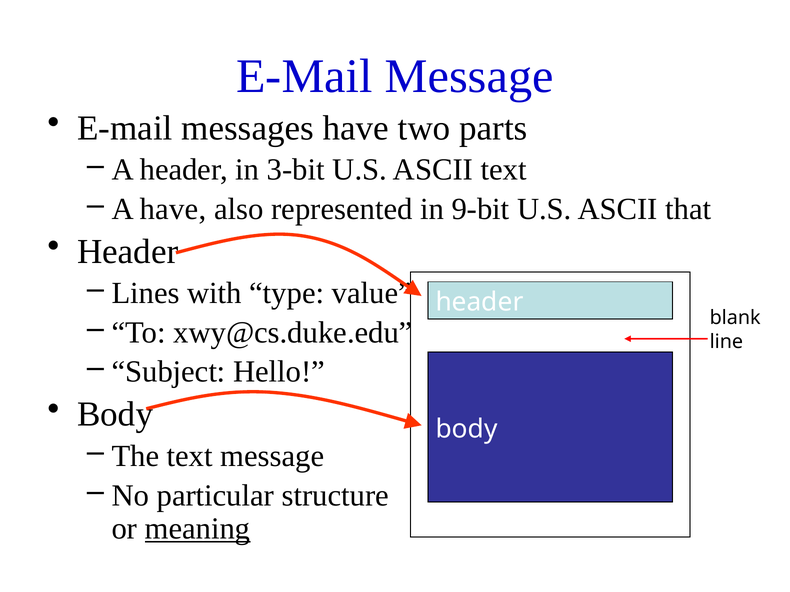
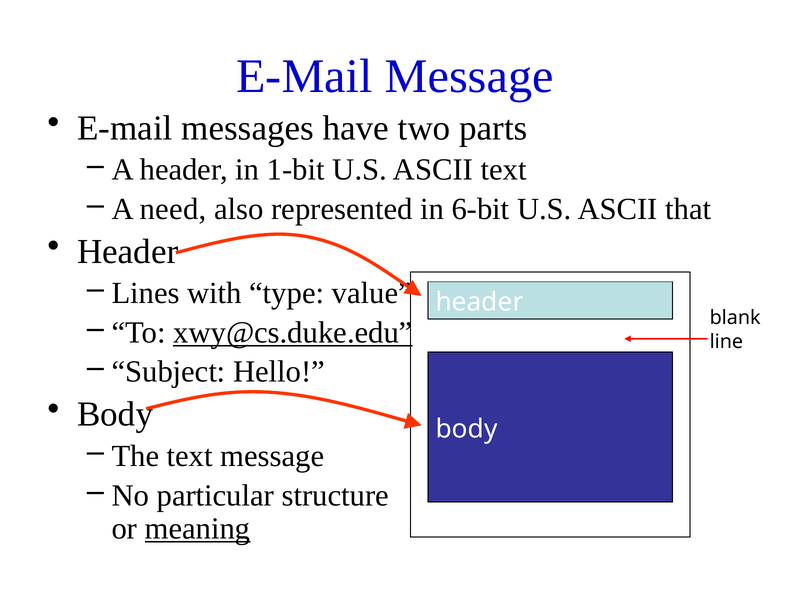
3-bit: 3-bit -> 1-bit
A have: have -> need
9-bit: 9-bit -> 6-bit
xwy@cs.duke.edu underline: none -> present
